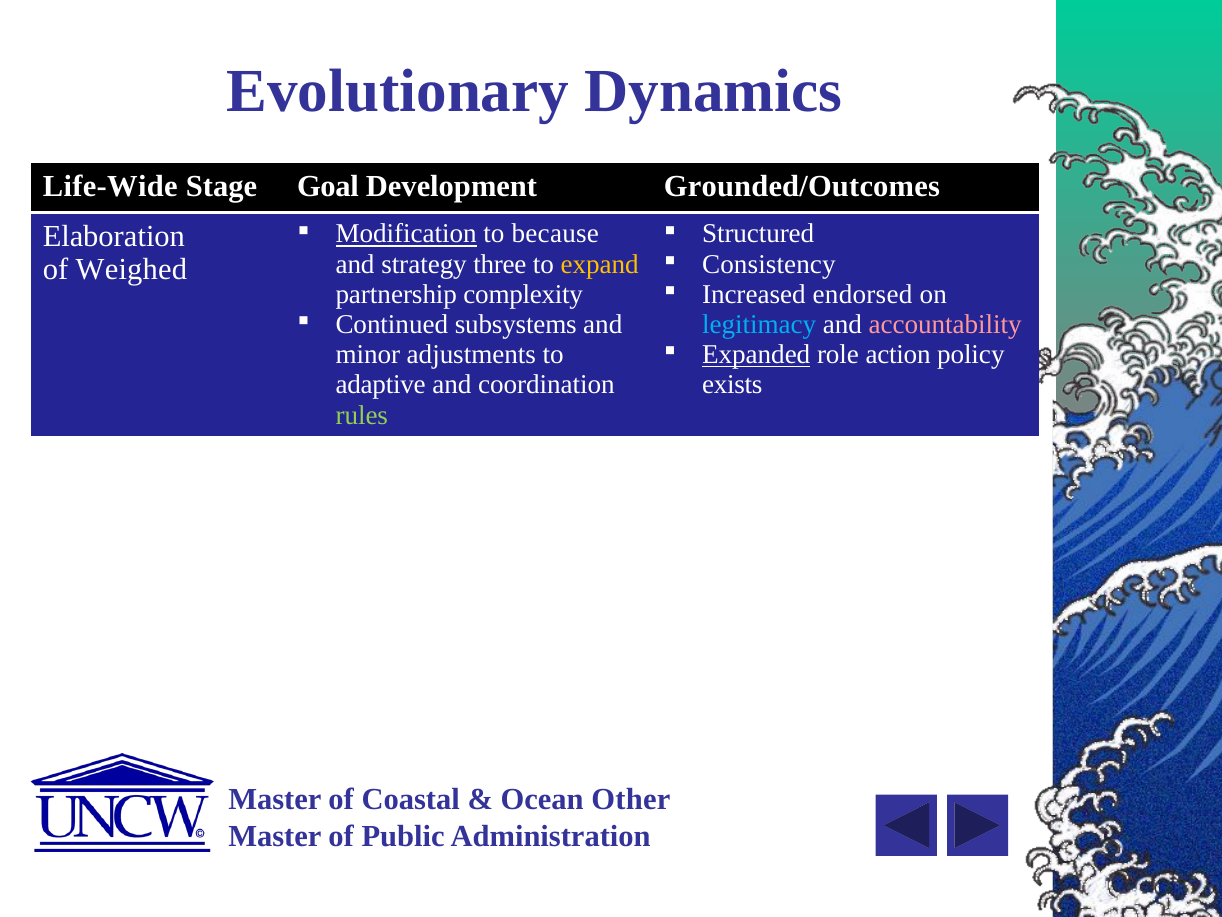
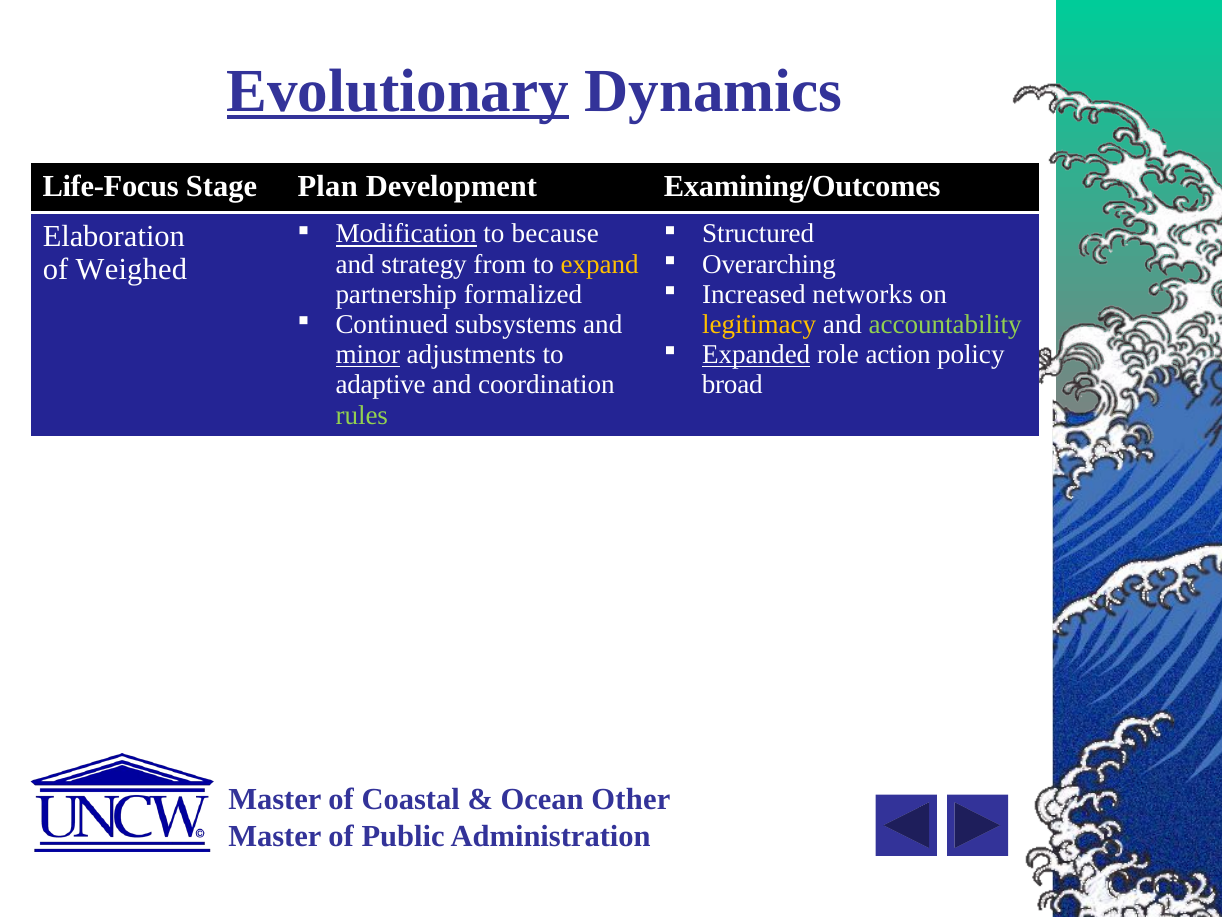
Evolutionary underline: none -> present
Life-Wide: Life-Wide -> Life-Focus
Goal: Goal -> Plan
Grounded/Outcomes: Grounded/Outcomes -> Examining/Outcomes
Consistency: Consistency -> Overarching
three: three -> from
endorsed: endorsed -> networks
complexity: complexity -> formalized
legitimacy colour: light blue -> yellow
accountability colour: pink -> light green
minor underline: none -> present
exists: exists -> broad
